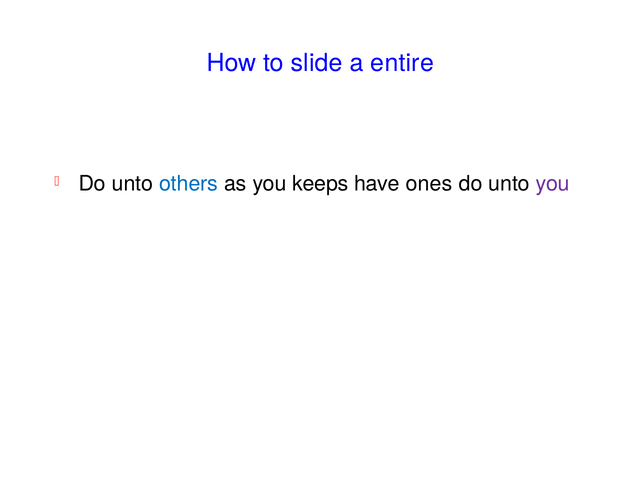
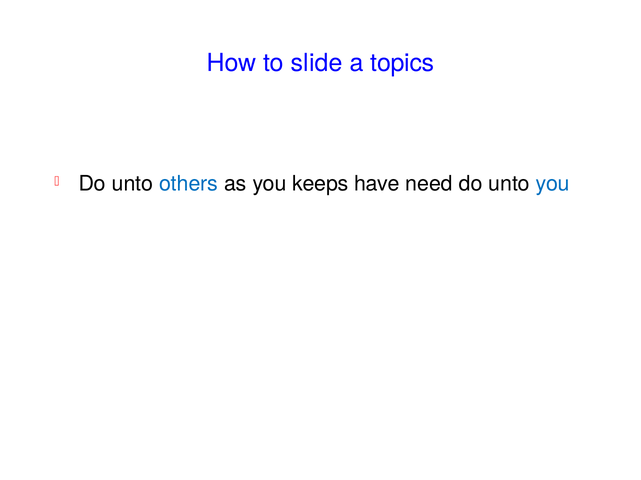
entire: entire -> topics
ones: ones -> need
you at (553, 184) colour: purple -> blue
